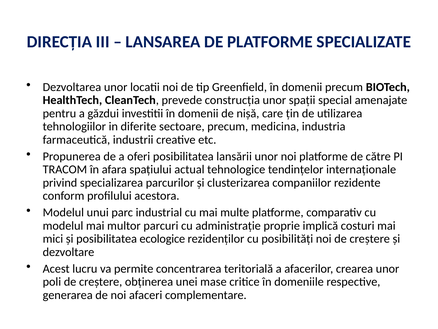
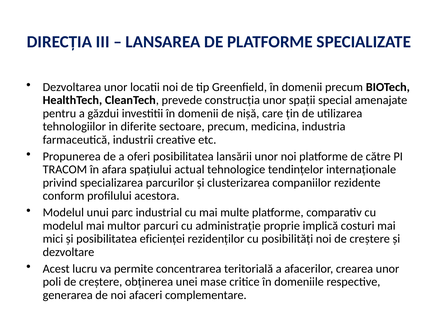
ecologice: ecologice -> eficienței
